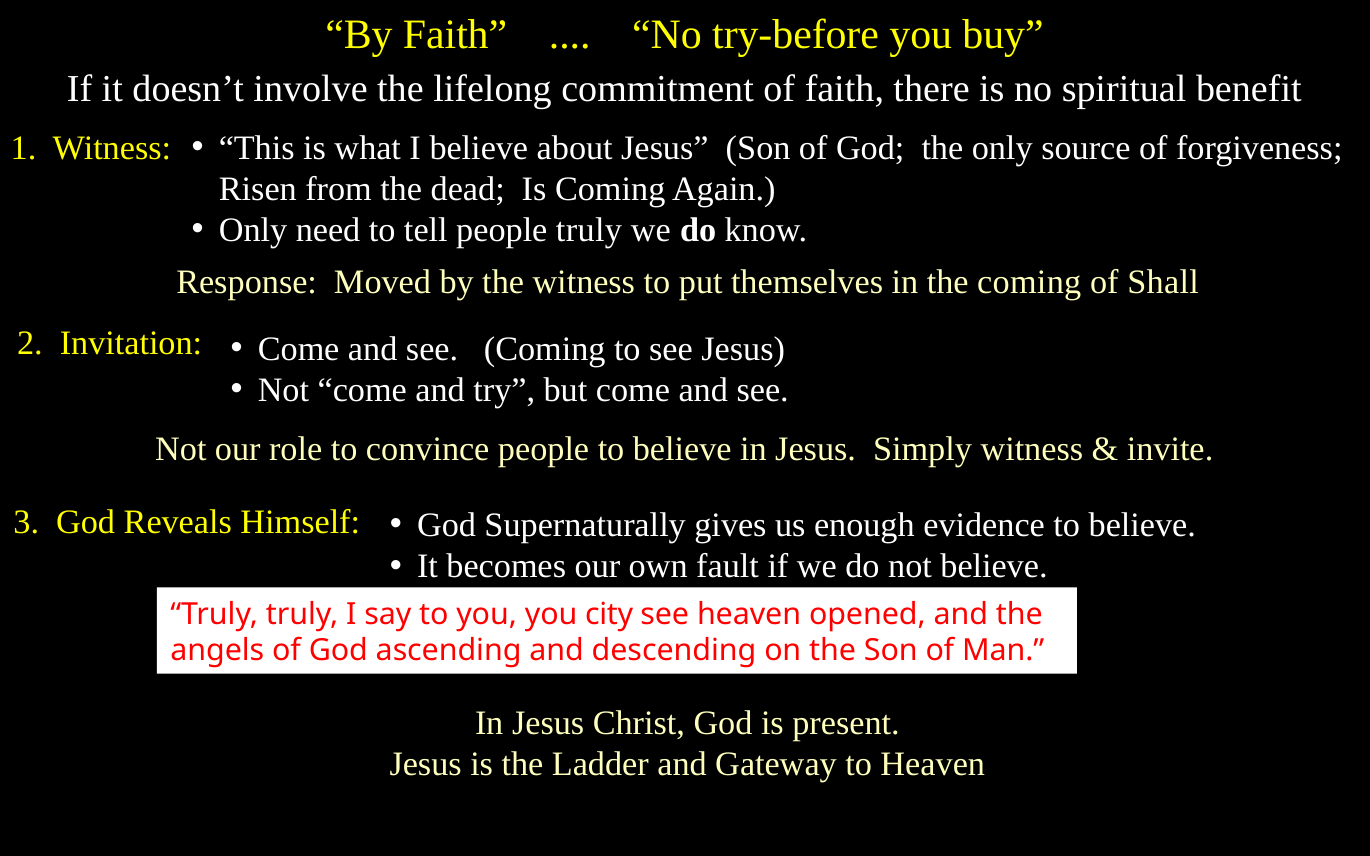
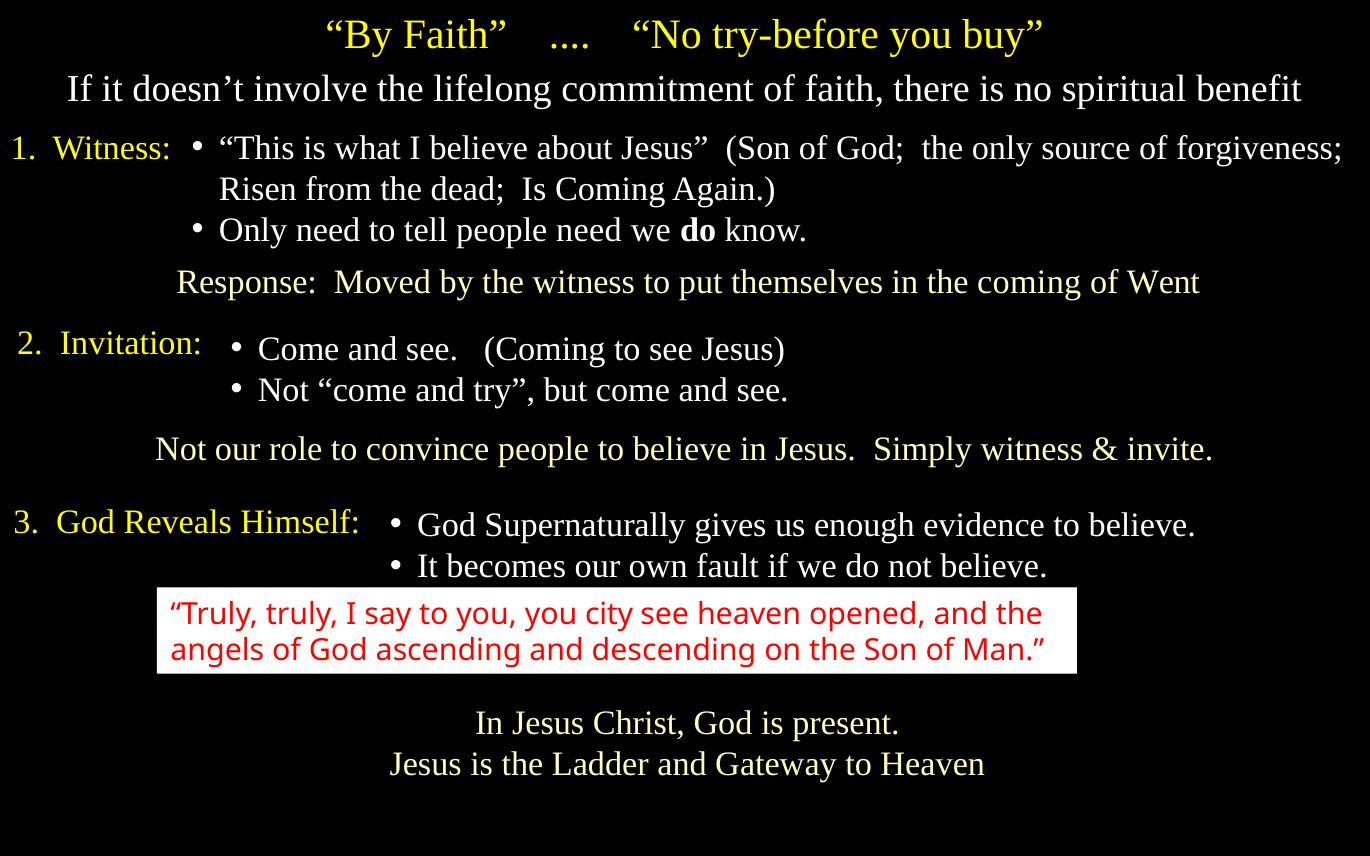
people truly: truly -> need
Shall: Shall -> Went
